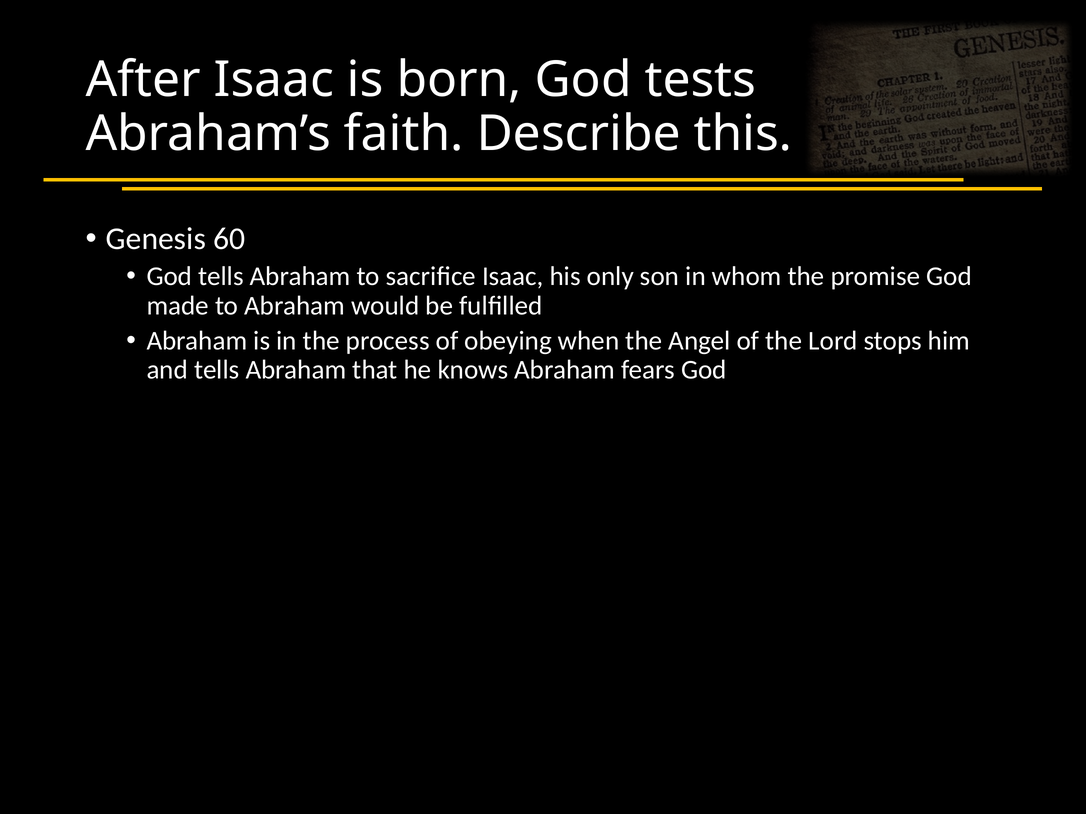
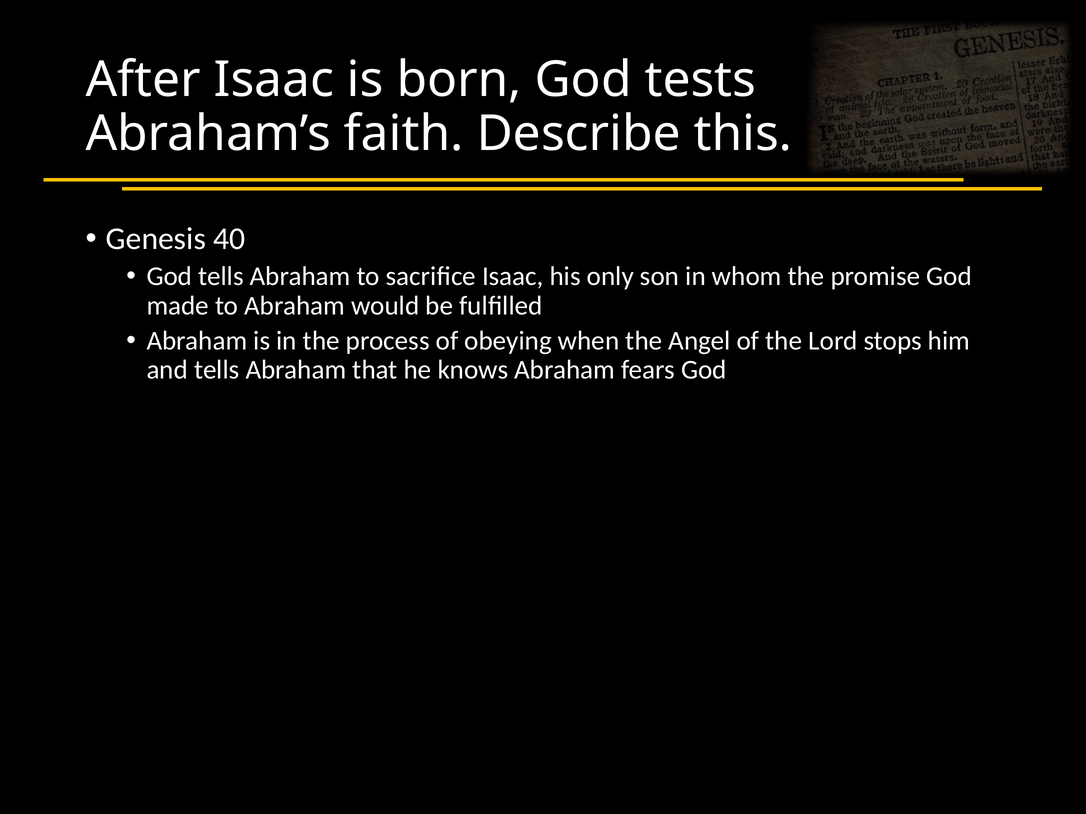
60: 60 -> 40
